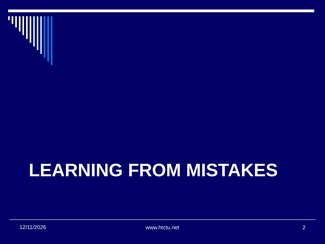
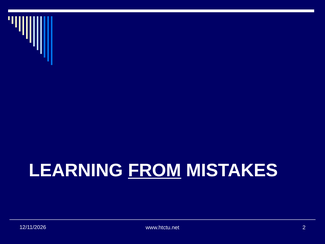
FROM underline: none -> present
